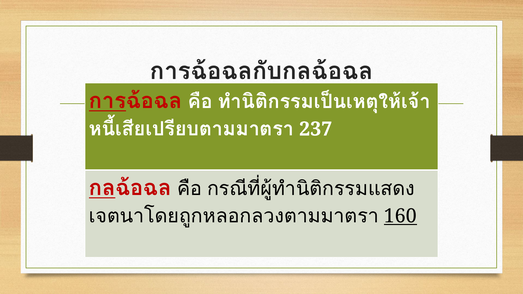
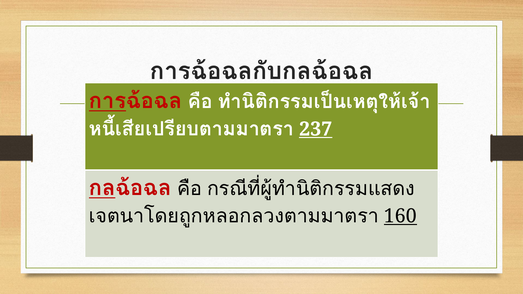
237 underline: none -> present
